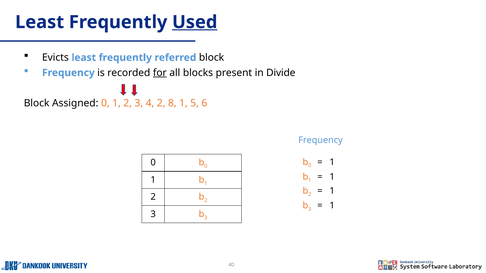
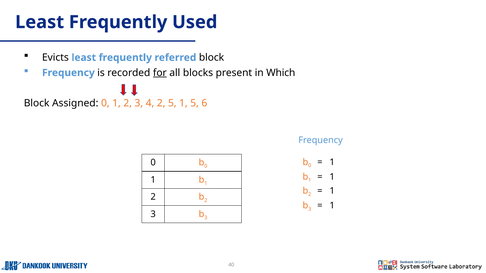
Used underline: present -> none
Divide: Divide -> Which
2 8: 8 -> 5
